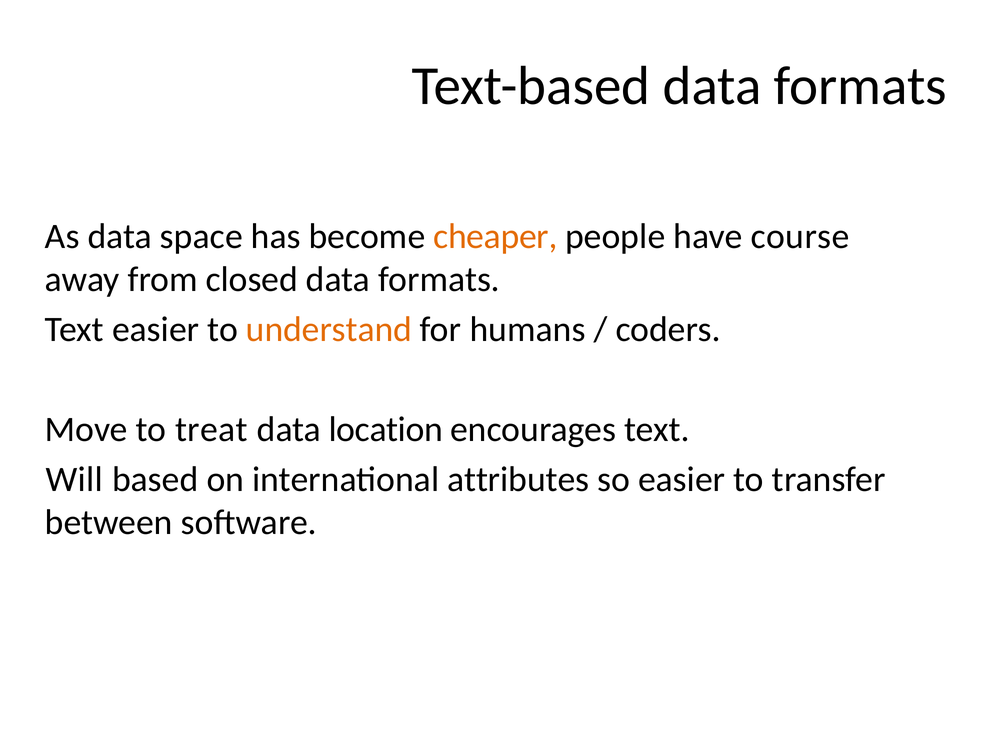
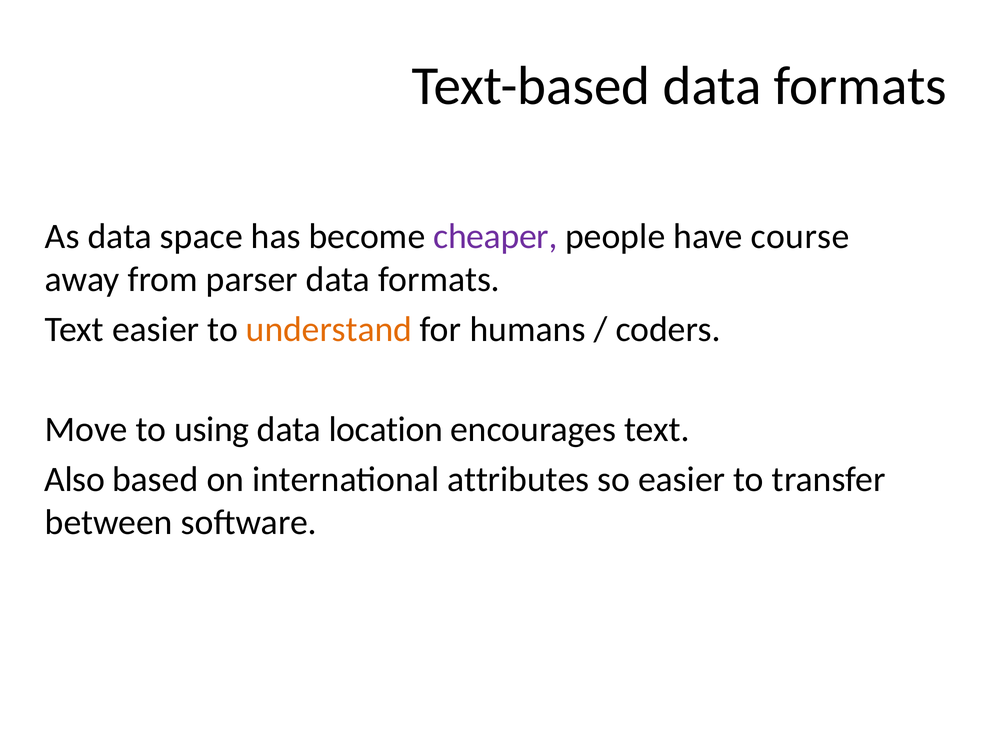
cheaper colour: orange -> purple
closed: closed -> parser
treat: treat -> using
Will: Will -> Also
